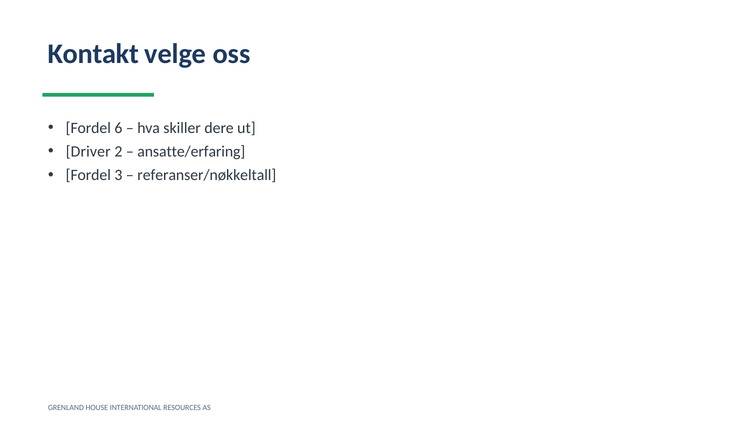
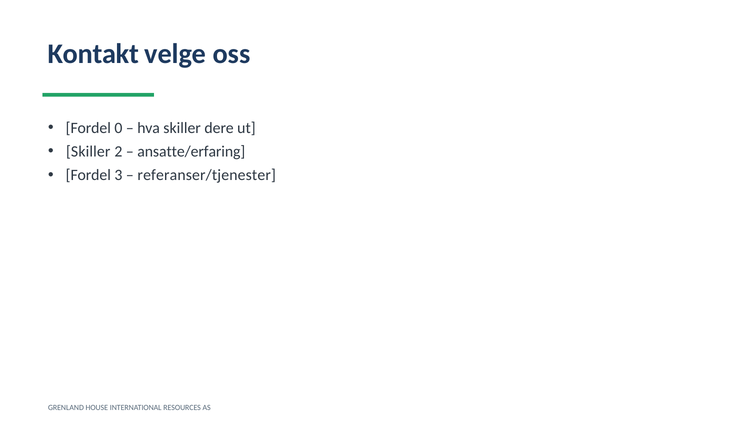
6: 6 -> 0
Driver at (88, 151): Driver -> Skiller
referanser/nøkkeltall: referanser/nøkkeltall -> referanser/tjenester
